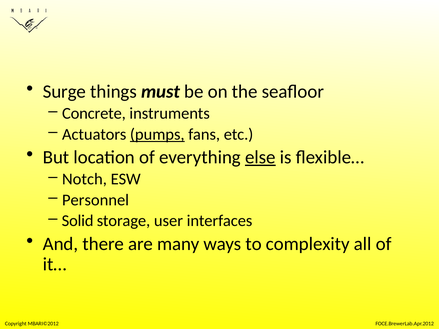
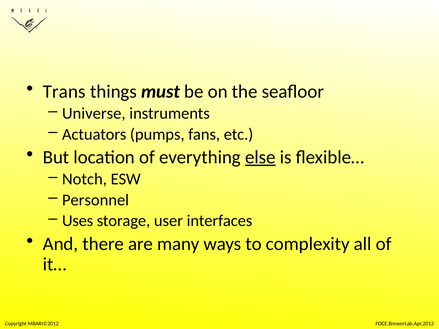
Surge: Surge -> Trans
Concrete: Concrete -> Universe
pumps underline: present -> none
Solid: Solid -> Uses
